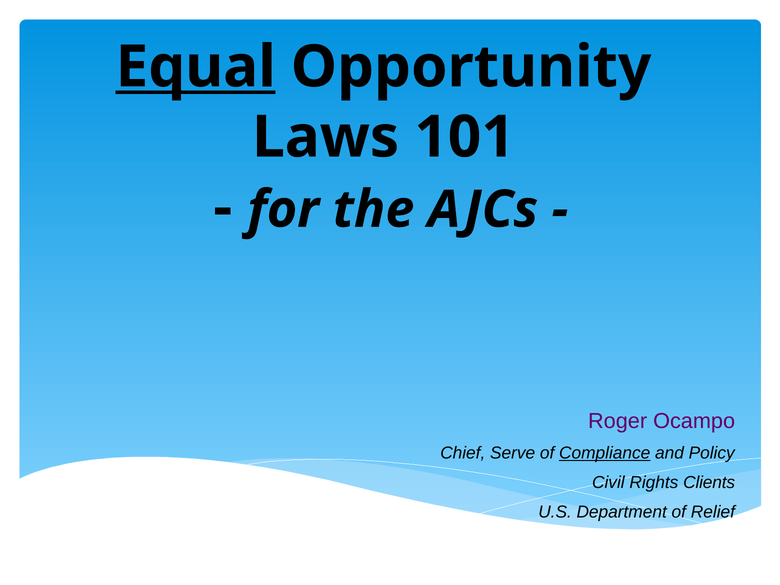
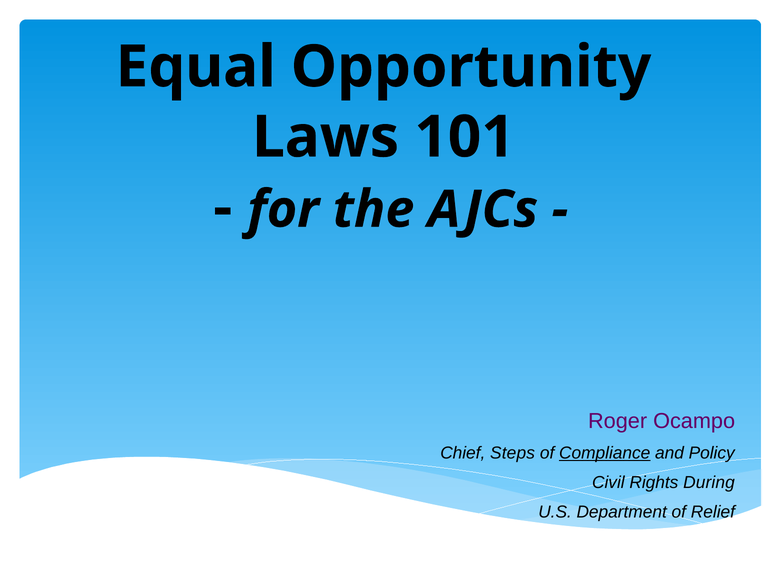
Equal underline: present -> none
Serve: Serve -> Steps
Clients: Clients -> During
